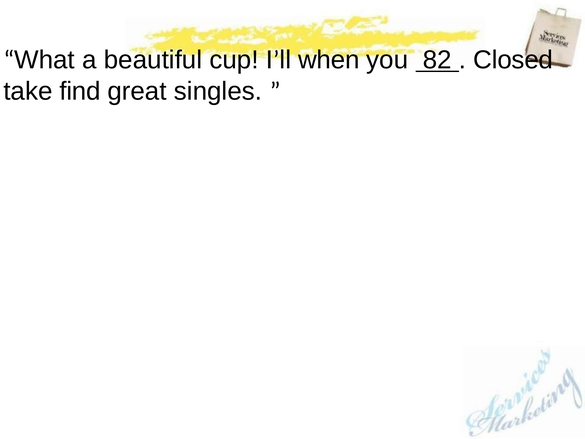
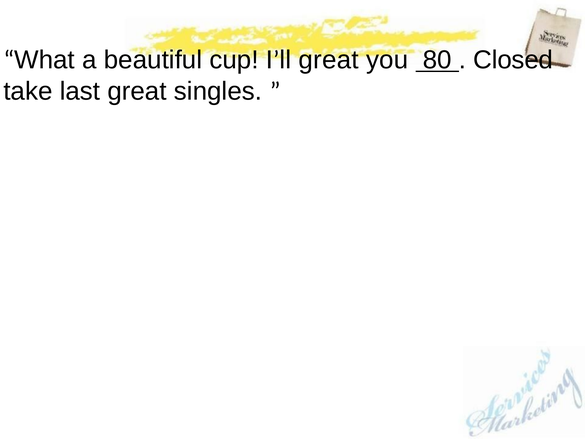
I’ll when: when -> great
82: 82 -> 80
find: find -> last
